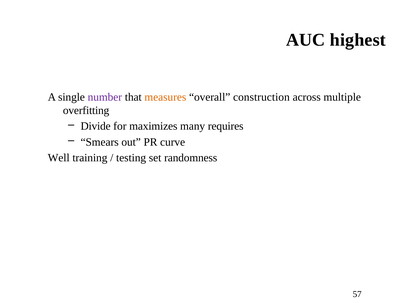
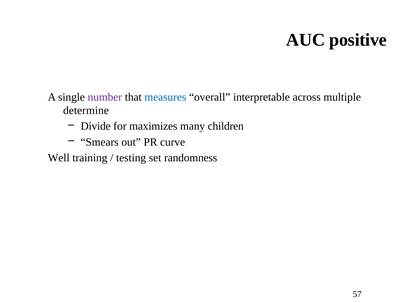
highest: highest -> positive
measures colour: orange -> blue
construction: construction -> interpretable
overfitting: overfitting -> determine
requires: requires -> children
